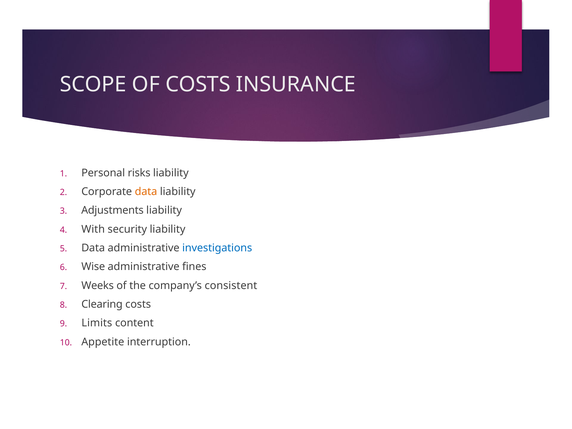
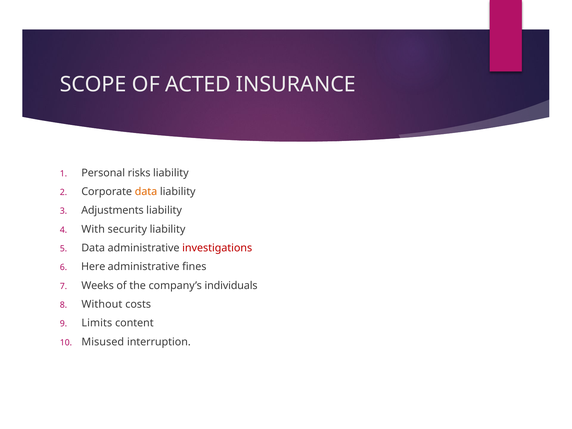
OF COSTS: COSTS -> ACTED
investigations colour: blue -> red
Wise: Wise -> Here
consistent: consistent -> individuals
Clearing: Clearing -> Without
Appetite: Appetite -> Misused
